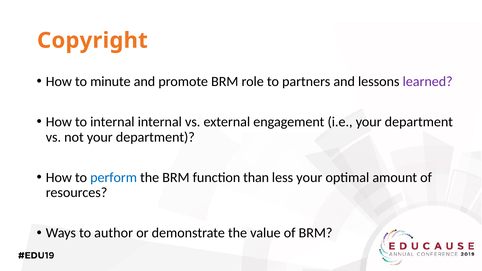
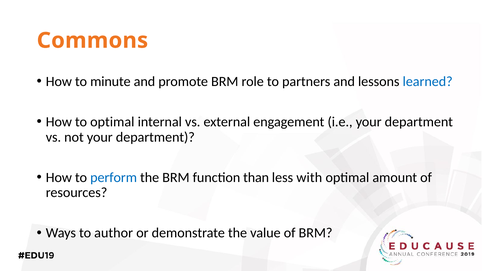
Copyright: Copyright -> Commons
learned colour: purple -> blue
to internal: internal -> optimal
less your: your -> with
